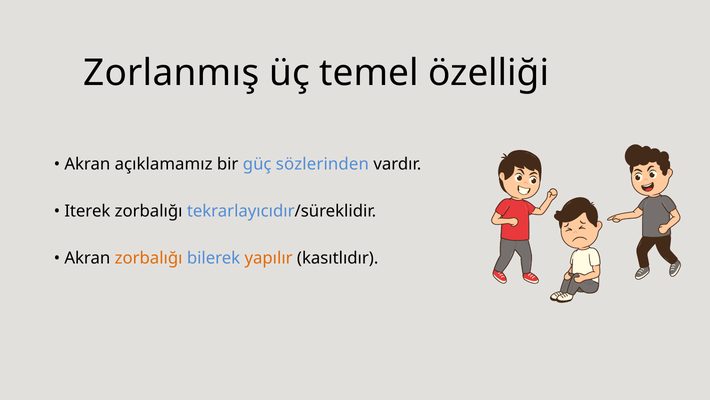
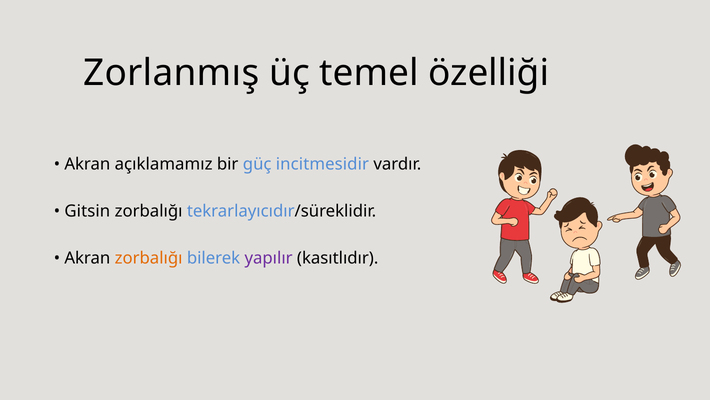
sözlerinden: sözlerinden -> incitmesidir
Iterek: Iterek -> Gitsin
yapılır colour: orange -> purple
